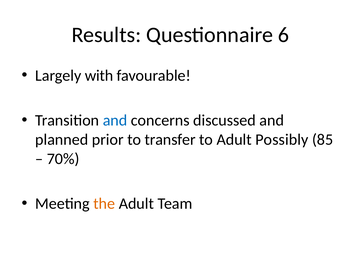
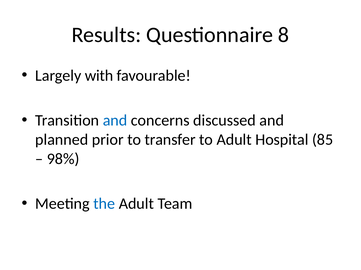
6: 6 -> 8
Possibly: Possibly -> Hospital
70%: 70% -> 98%
the colour: orange -> blue
